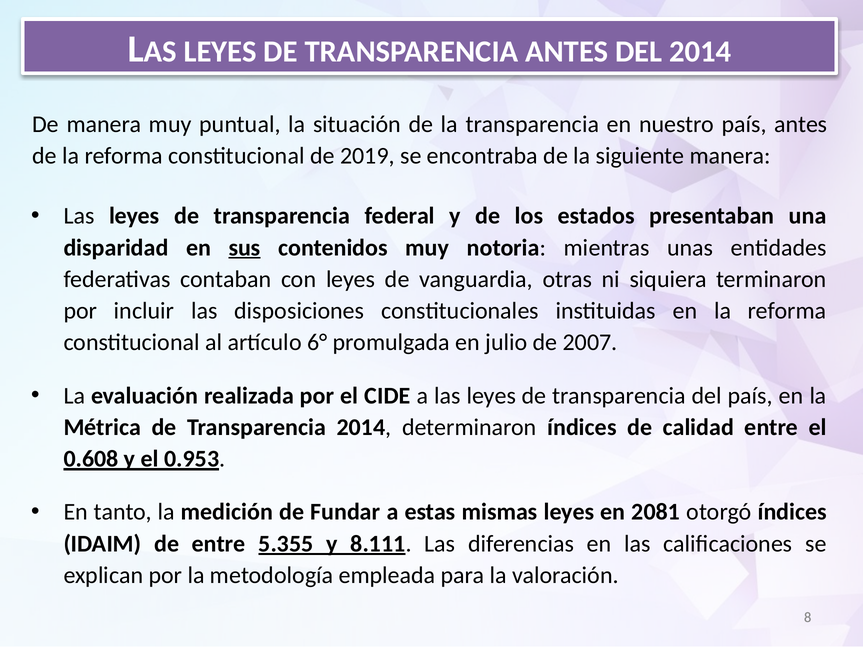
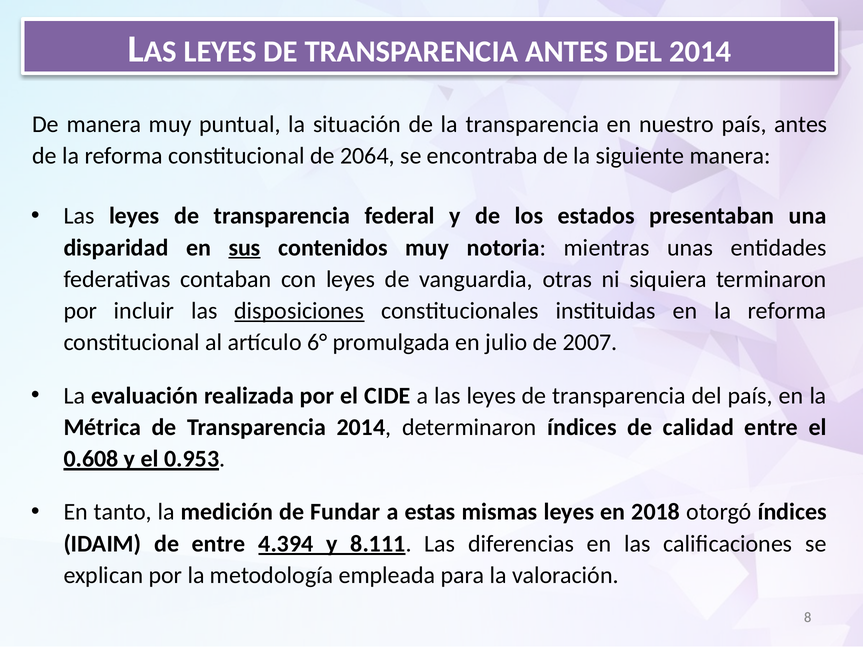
2019: 2019 -> 2064
disposiciones underline: none -> present
2081: 2081 -> 2018
5.355: 5.355 -> 4.394
